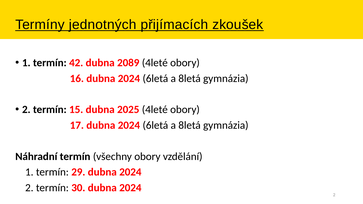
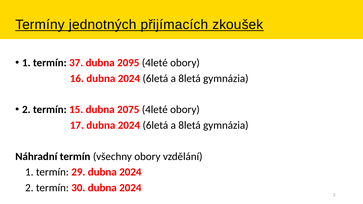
42: 42 -> 37
2089: 2089 -> 2095
2025: 2025 -> 2075
